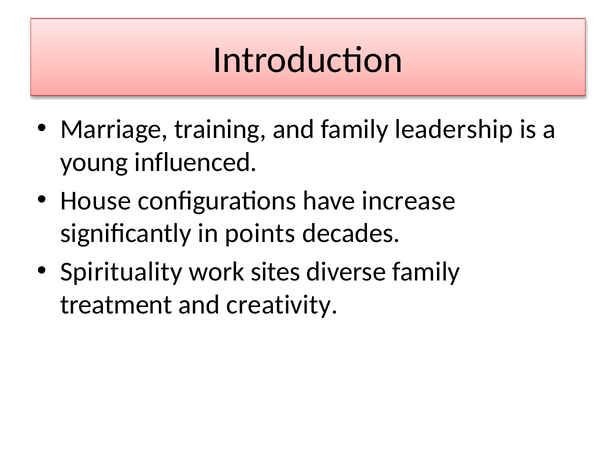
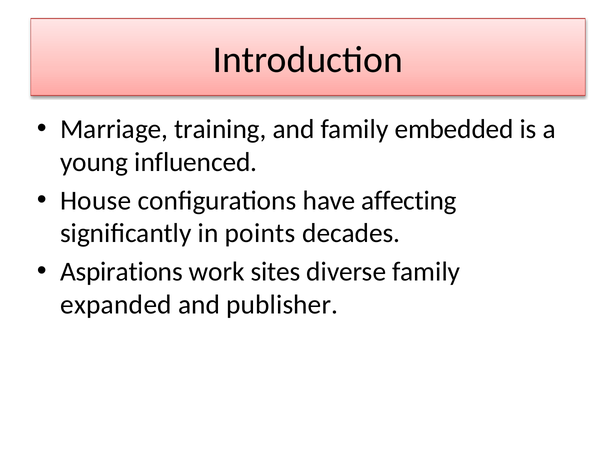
leadership: leadership -> embedded
increase: increase -> affecting
Spirituality: Spirituality -> Aspirations
treatment: treatment -> expanded
creativity: creativity -> publisher
